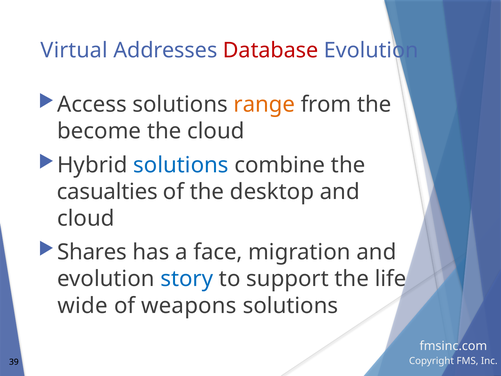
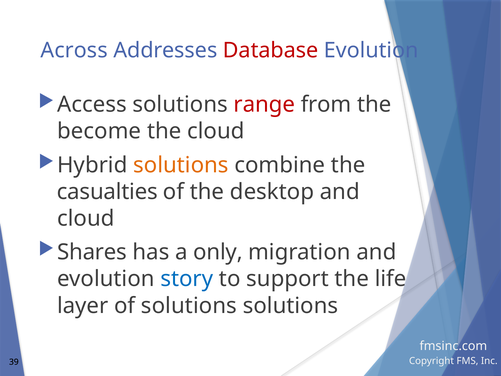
Virtual: Virtual -> Across
range colour: orange -> red
solutions at (181, 165) colour: blue -> orange
face: face -> only
wide: wide -> layer
of weapons: weapons -> solutions
